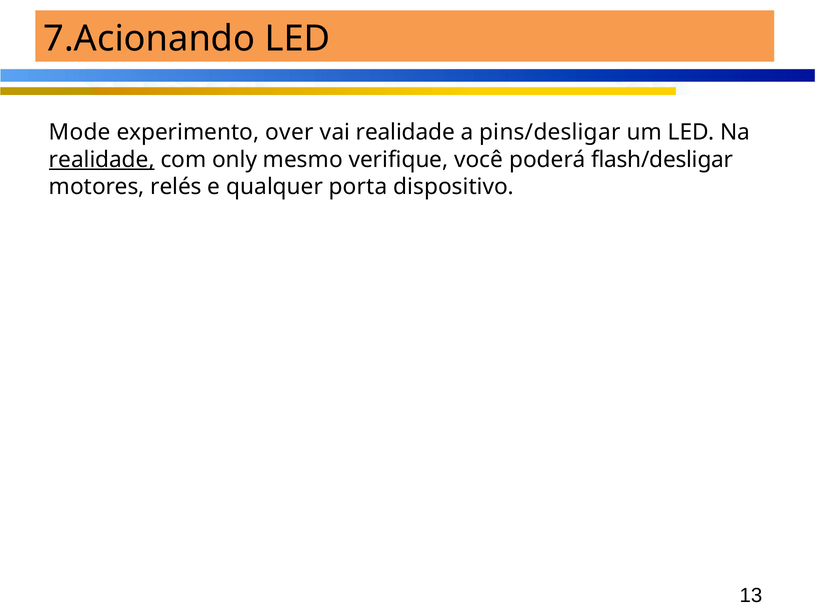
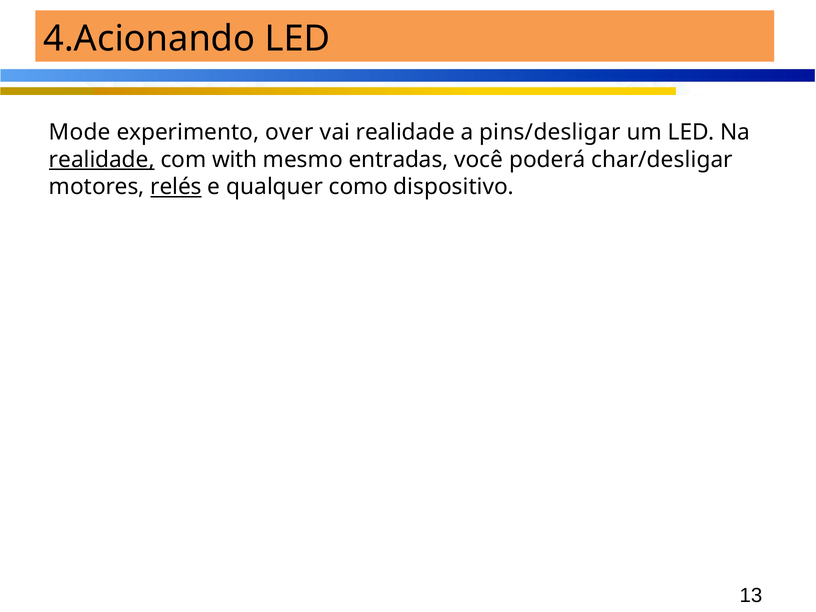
7.Acionando: 7.Acionando -> 4.Acionando
only: only -> with
verifique: verifique -> entradas
flash/desligar: flash/desligar -> char/desligar
relés underline: none -> present
porta: porta -> como
